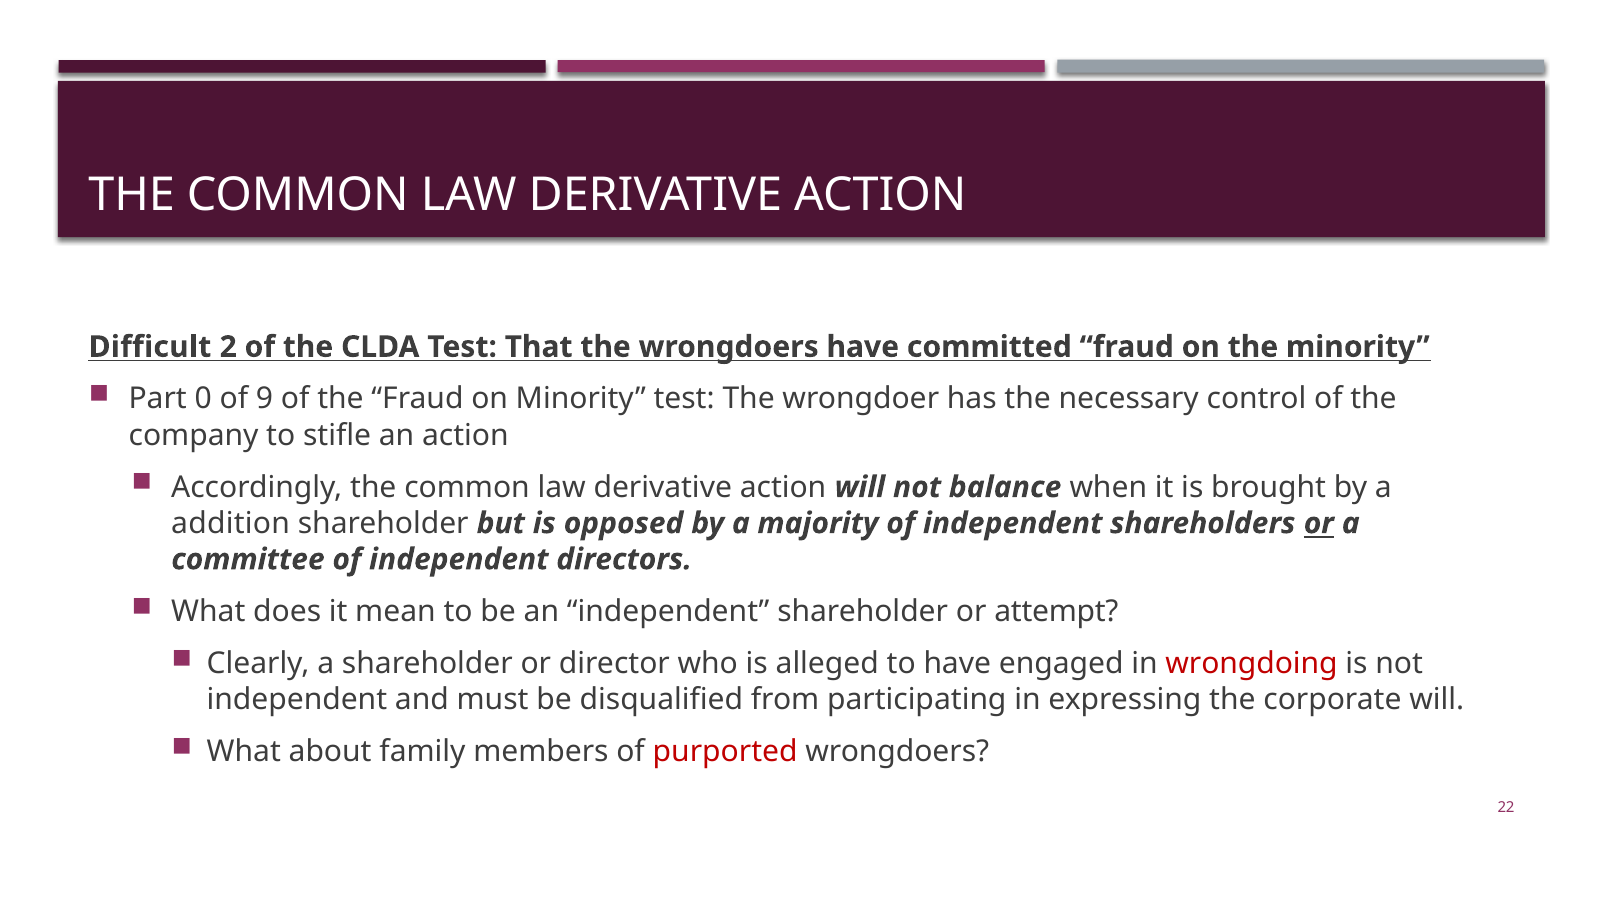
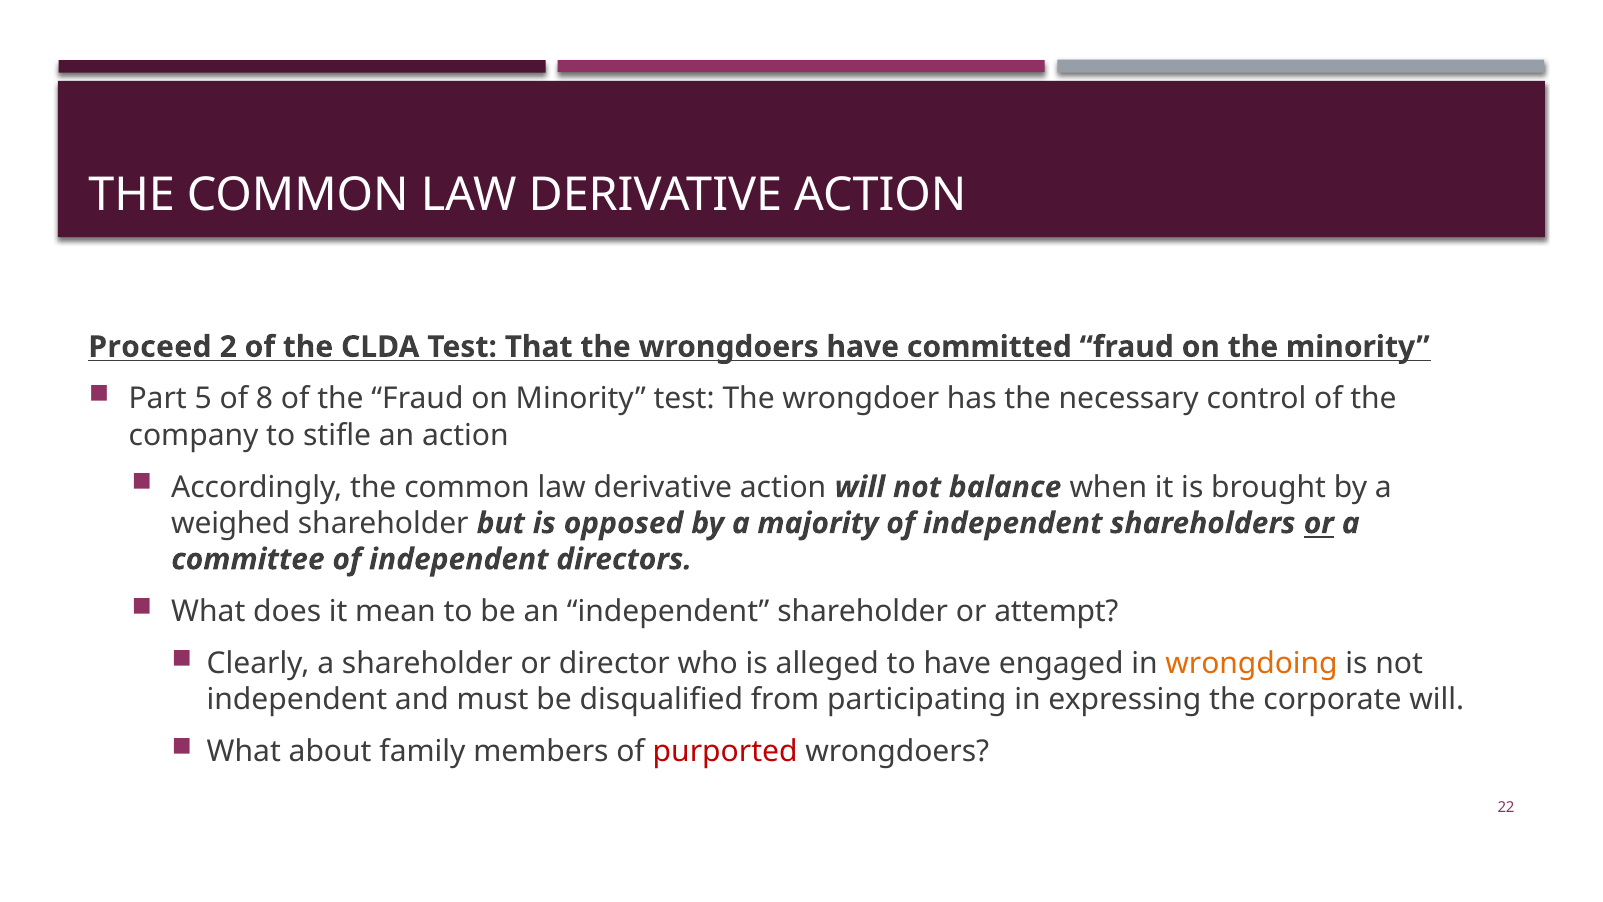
Difficult: Difficult -> Proceed
0: 0 -> 5
9: 9 -> 8
addition: addition -> weighed
wrongdoing colour: red -> orange
